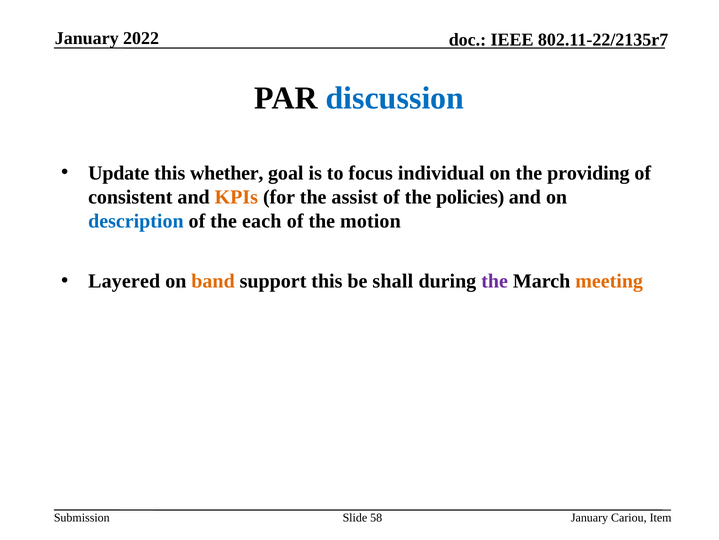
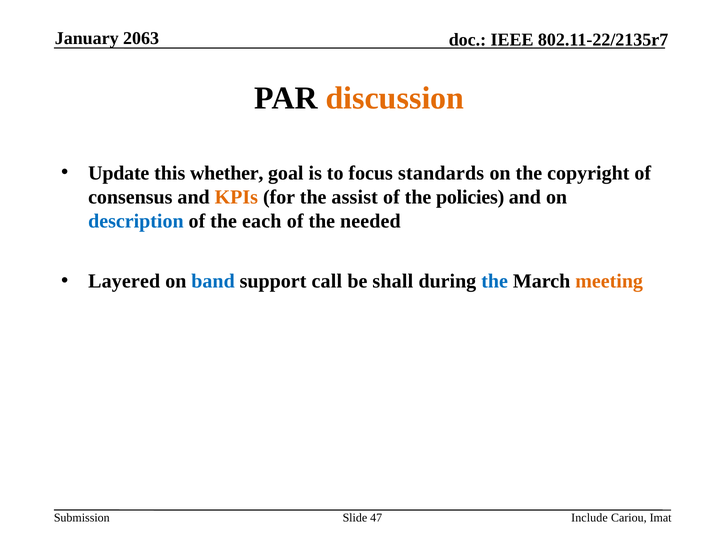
2022: 2022 -> 2063
discussion colour: blue -> orange
individual: individual -> standards
providing: providing -> copyright
consistent: consistent -> consensus
motion: motion -> needed
band colour: orange -> blue
support this: this -> call
the at (495, 281) colour: purple -> blue
58: 58 -> 47
January at (590, 517): January -> Include
Item: Item -> Imat
